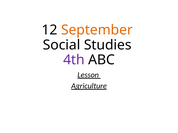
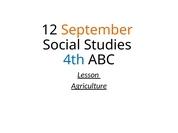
4th colour: purple -> blue
